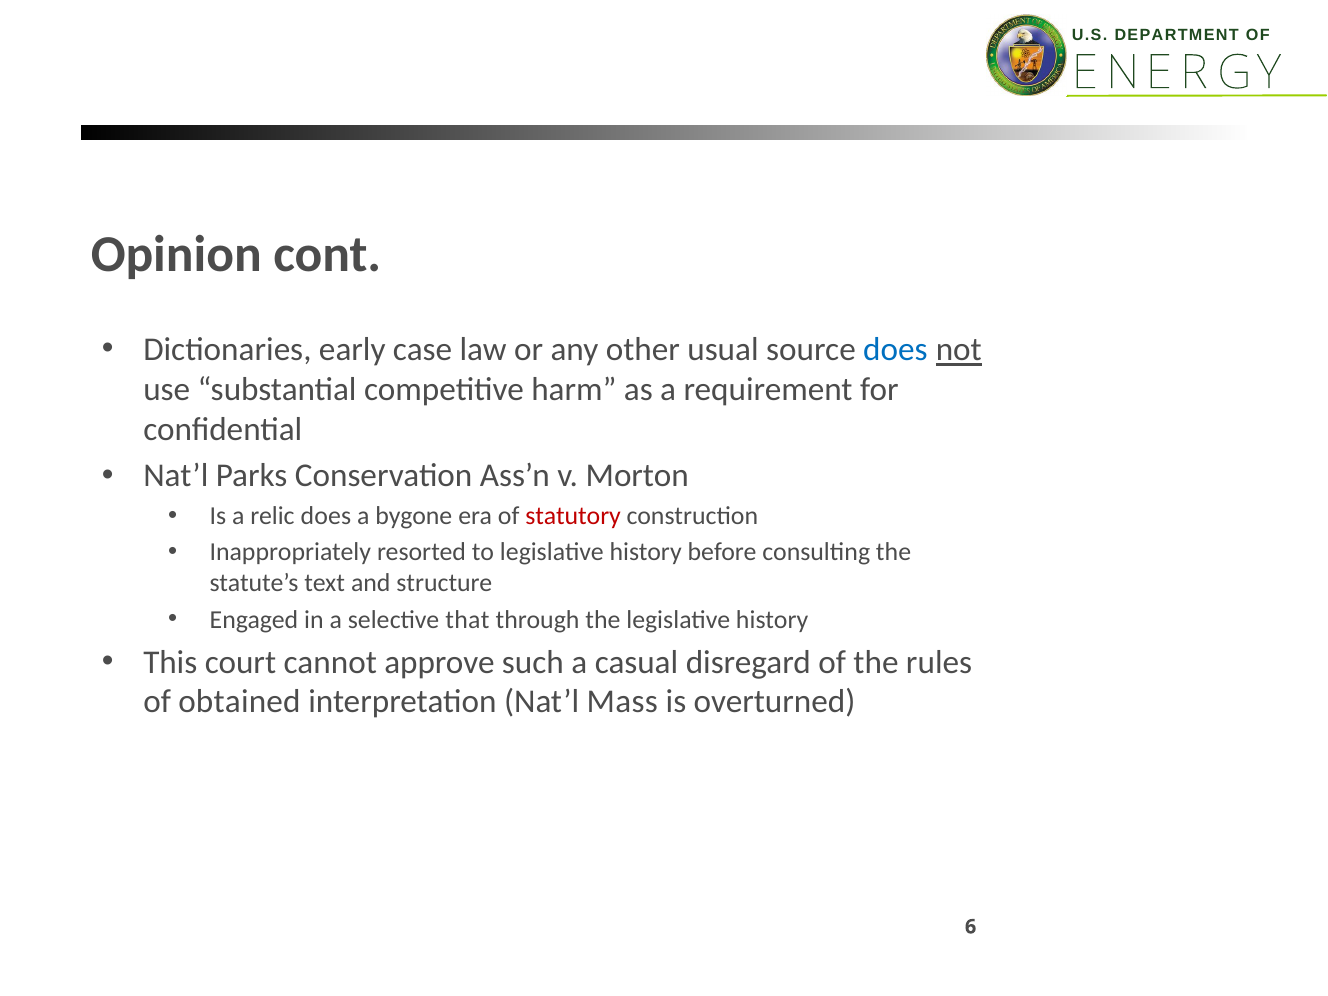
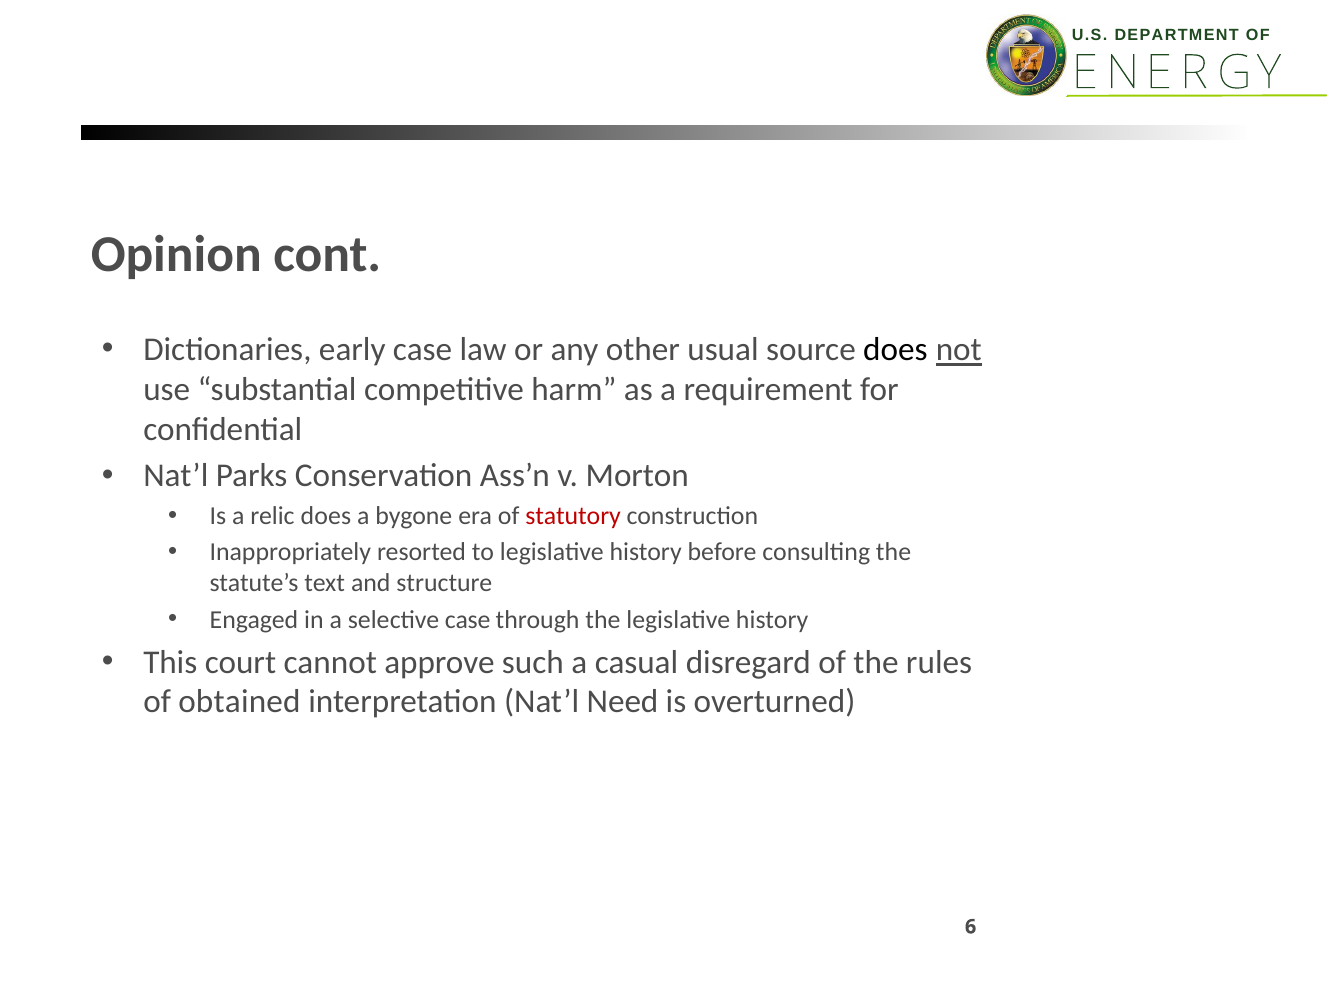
does at (895, 350) colour: blue -> black
selective that: that -> case
Mass: Mass -> Need
